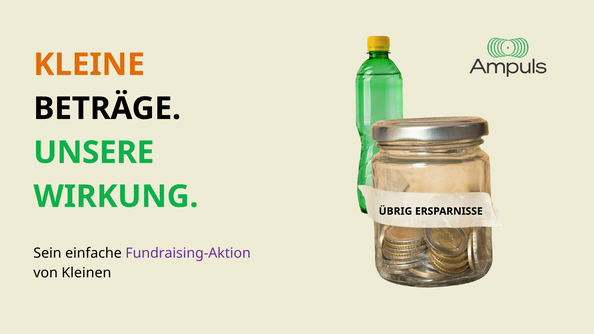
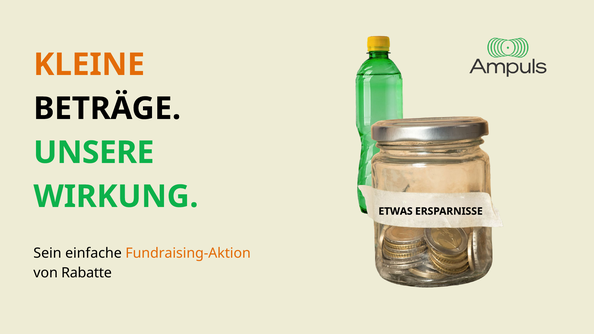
ÜBRIG: ÜBRIG -> ETWAS
Fundraising-Aktion colour: purple -> orange
Kleinen: Kleinen -> Rabatte
